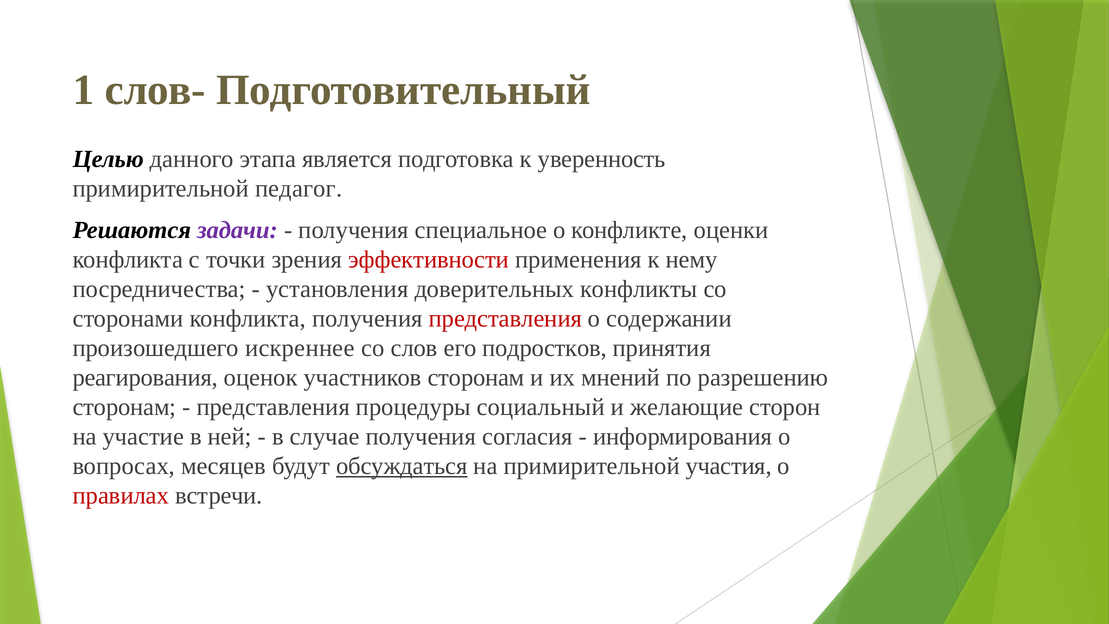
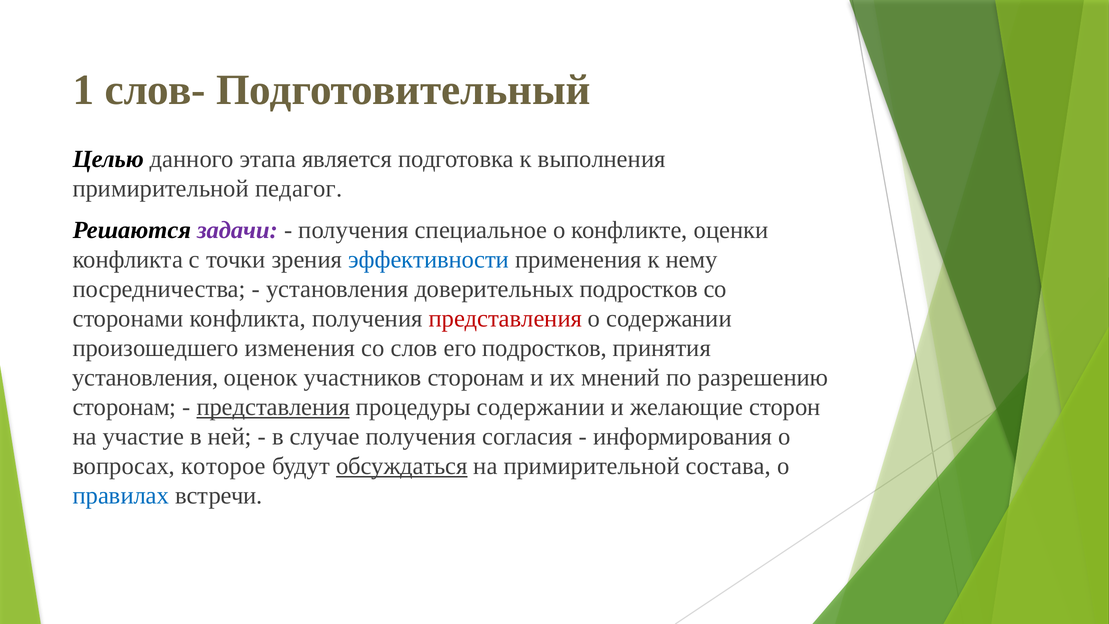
уверенность: уверенность -> выполнения
эффективности colour: red -> blue
доверительных конфликты: конфликты -> подростков
искреннее: искреннее -> изменения
реагирования at (145, 377): реагирования -> установления
представления at (273, 407) underline: none -> present
процедуры социальный: социальный -> содержании
месяцев: месяцев -> которое
участия: участия -> состава
правилах colour: red -> blue
